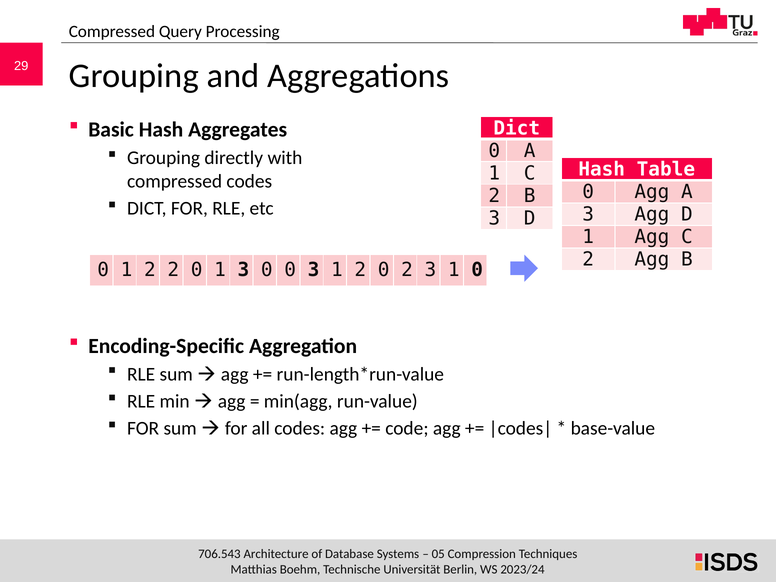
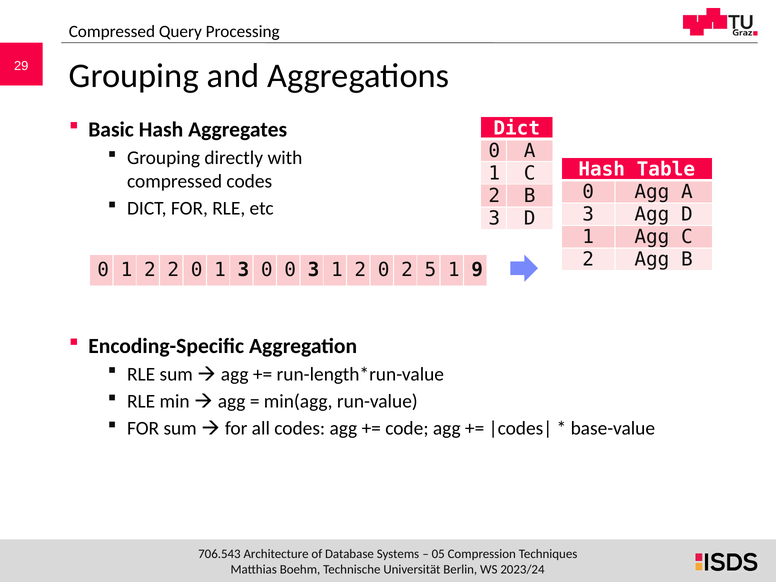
2 3: 3 -> 5
1 0: 0 -> 9
